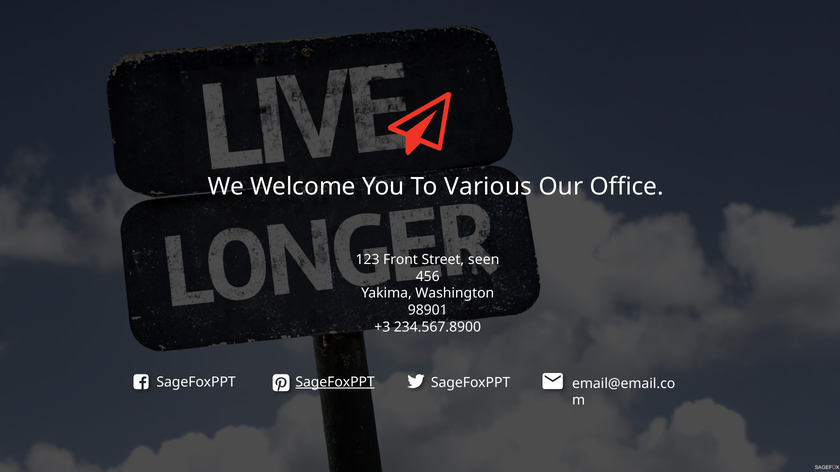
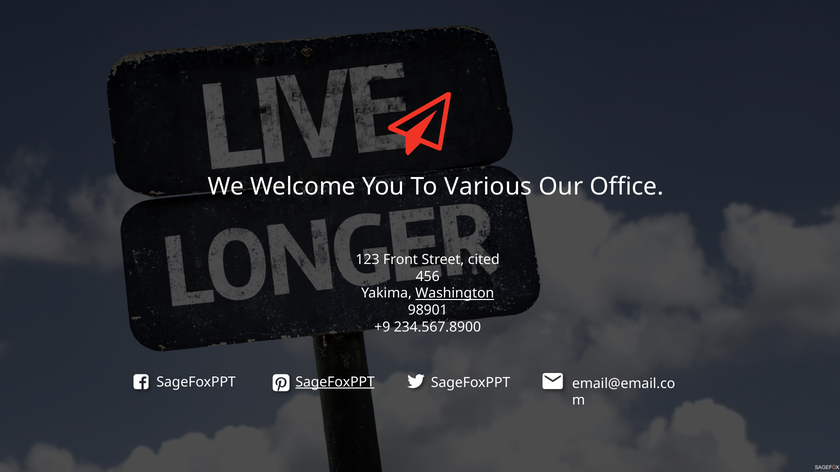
seen: seen -> cited
Washington underline: none -> present
+3: +3 -> +9
